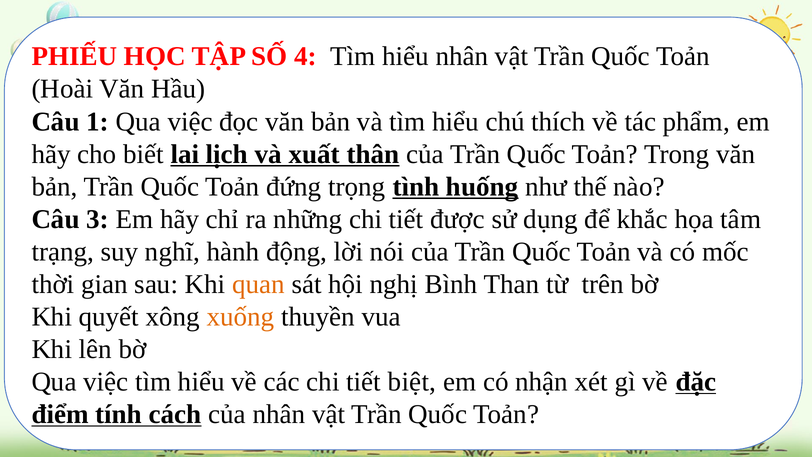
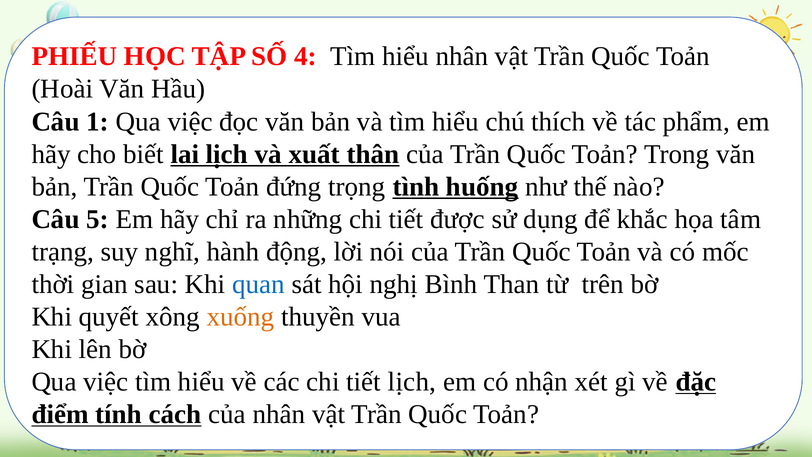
3: 3 -> 5
quan colour: orange -> blue
tiết biệt: biệt -> lịch
